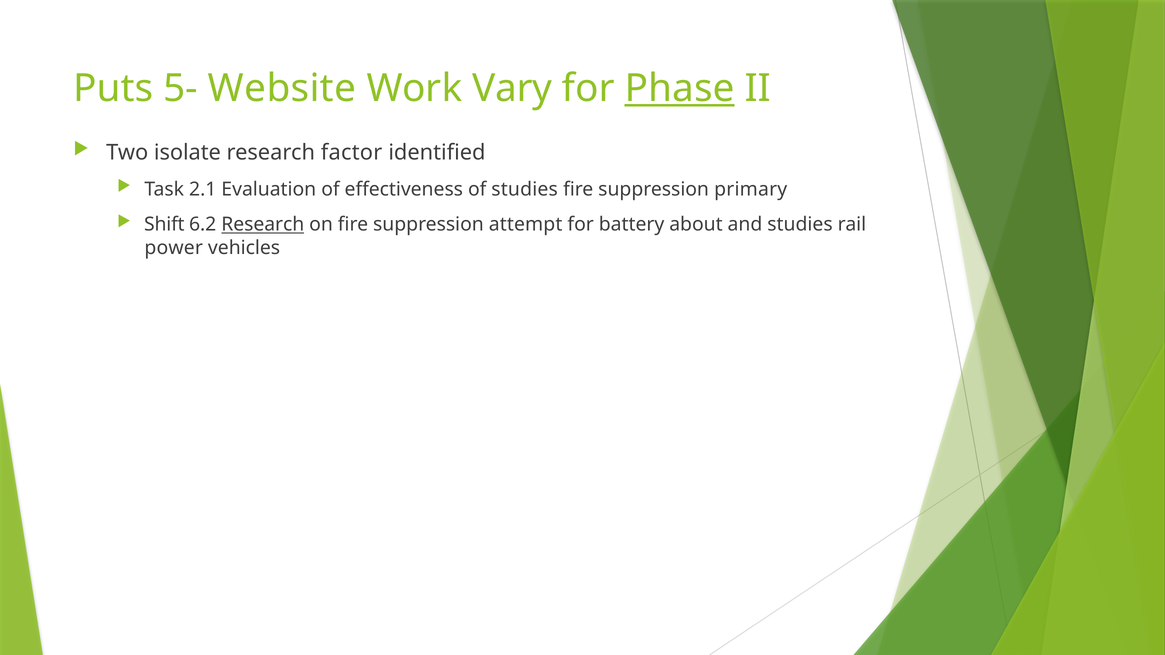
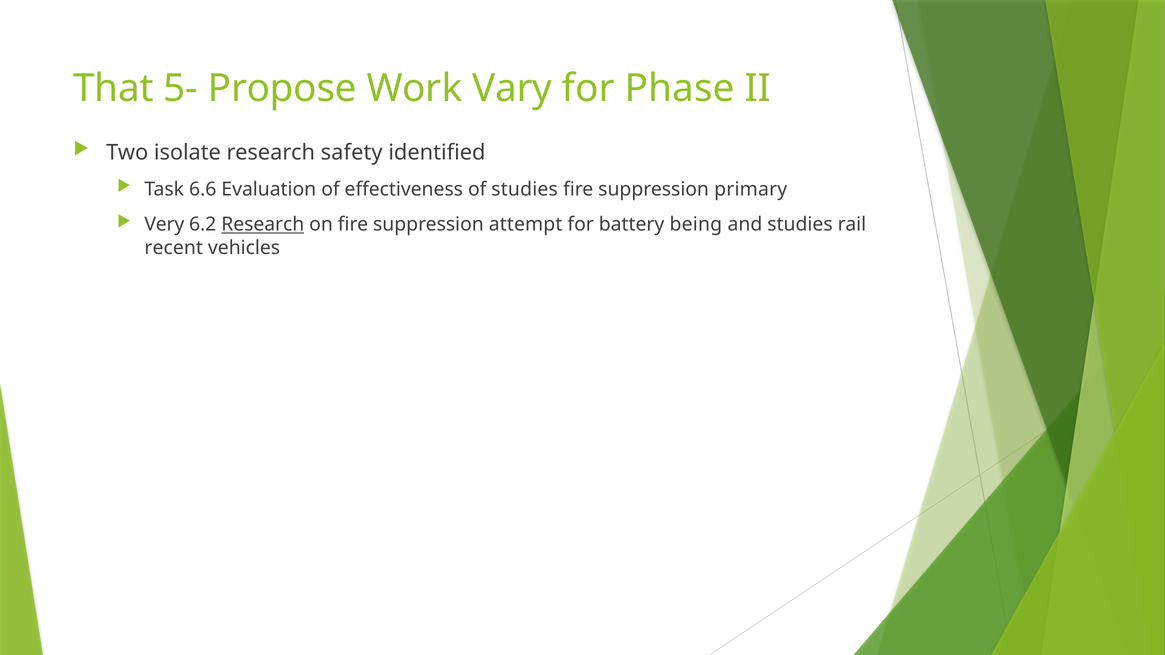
Puts: Puts -> That
Website: Website -> Propose
Phase underline: present -> none
factor: factor -> safety
2.1: 2.1 -> 6.6
Shift: Shift -> Very
about: about -> being
power: power -> recent
